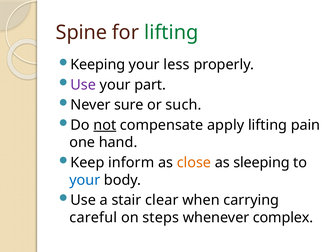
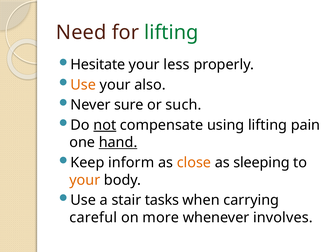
Spine: Spine -> Need
Keeping: Keeping -> Hesitate
Use at (83, 84) colour: purple -> orange
part: part -> also
apply: apply -> using
hand underline: none -> present
your at (85, 179) colour: blue -> orange
clear: clear -> tasks
steps: steps -> more
complex: complex -> involves
